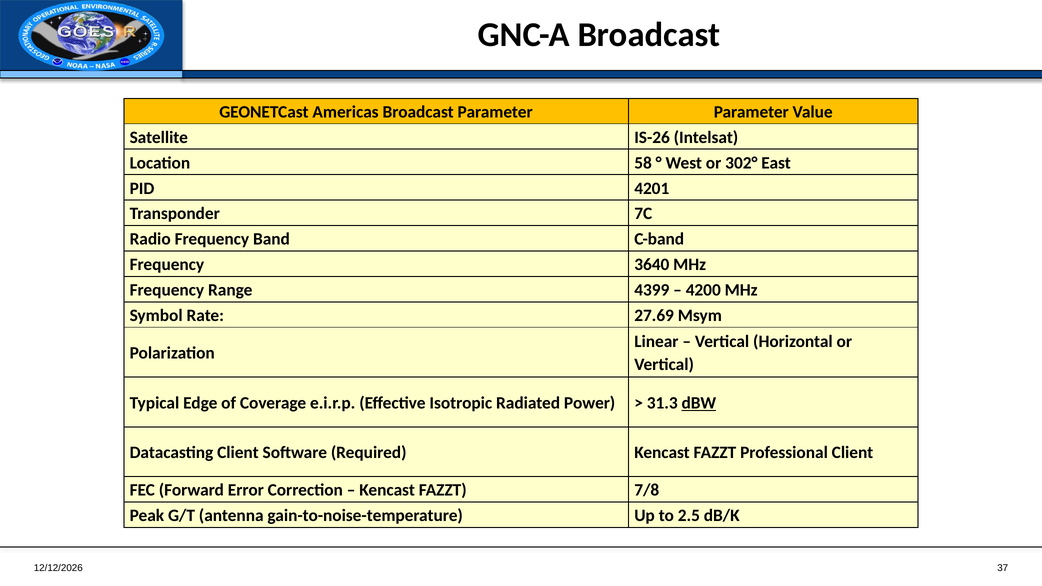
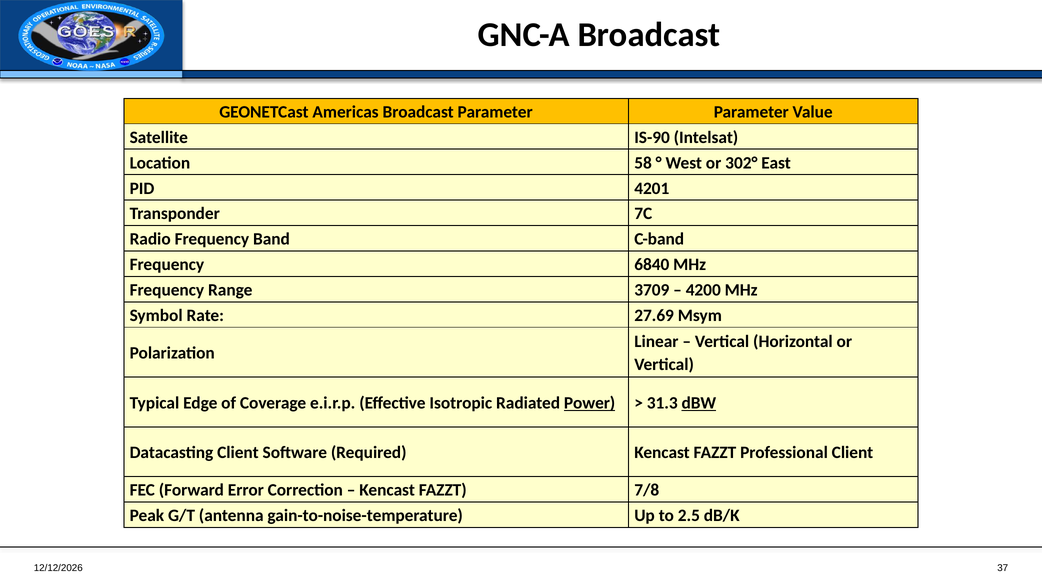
IS-26: IS-26 -> IS-90
3640: 3640 -> 6840
4399: 4399 -> 3709
Power underline: none -> present
